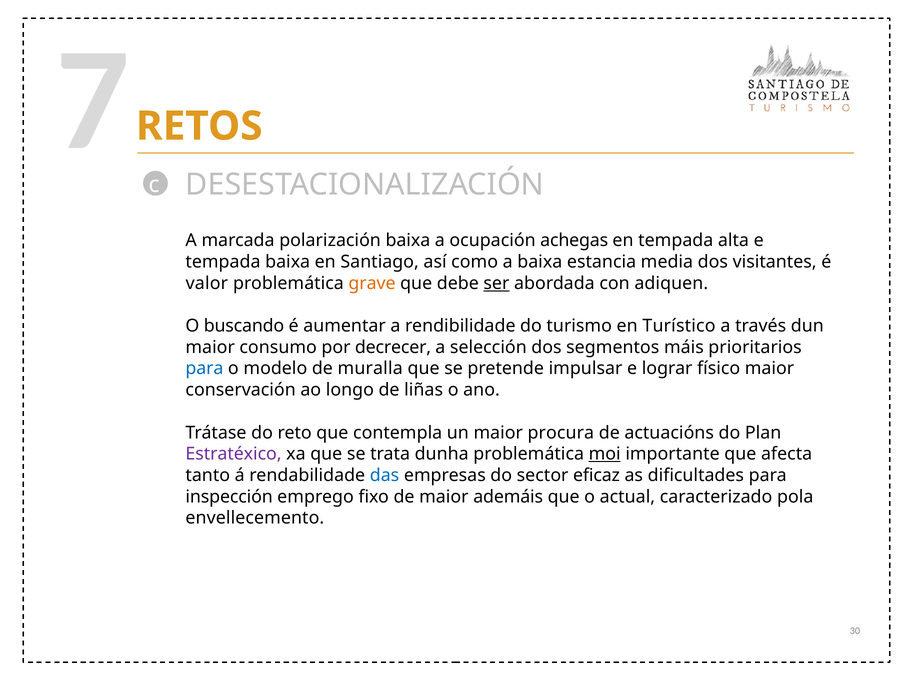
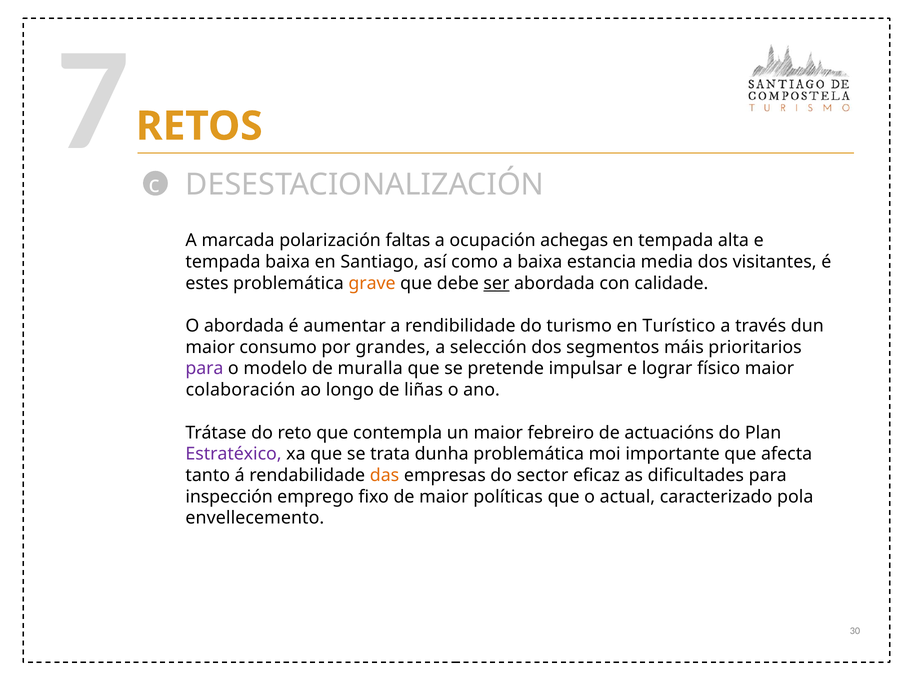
polarización baixa: baixa -> faltas
valor: valor -> estes
adiquen: adiquen -> calidade
O buscando: buscando -> abordada
decrecer: decrecer -> grandes
para at (204, 369) colour: blue -> purple
conservación: conservación -> colaboración
procura: procura -> febreiro
moi underline: present -> none
das colour: blue -> orange
ademáis: ademáis -> políticas
